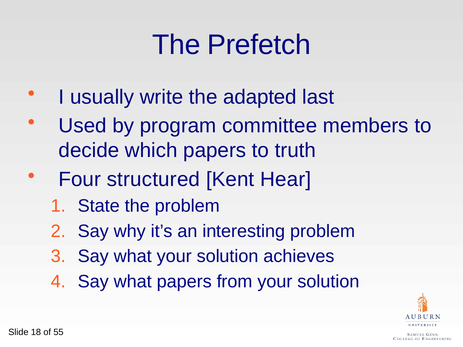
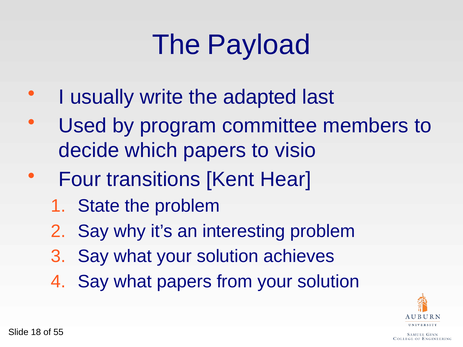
Prefetch: Prefetch -> Payload
truth: truth -> visio
structured: structured -> transitions
